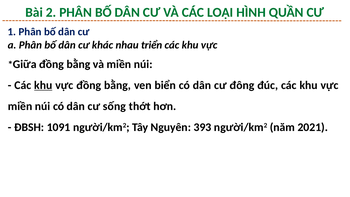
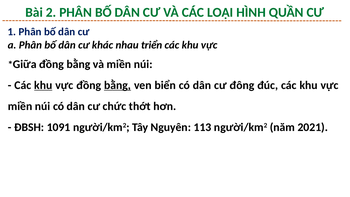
bằng at (118, 85) underline: none -> present
sống: sống -> chức
393: 393 -> 113
